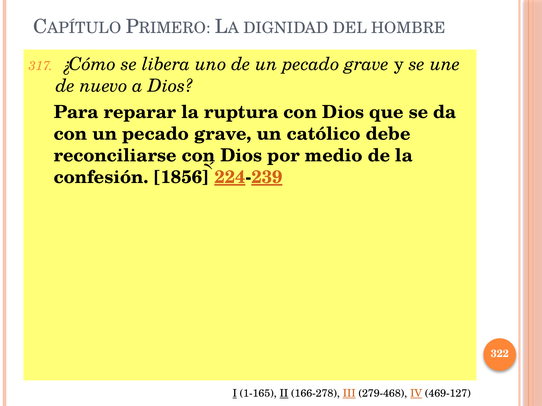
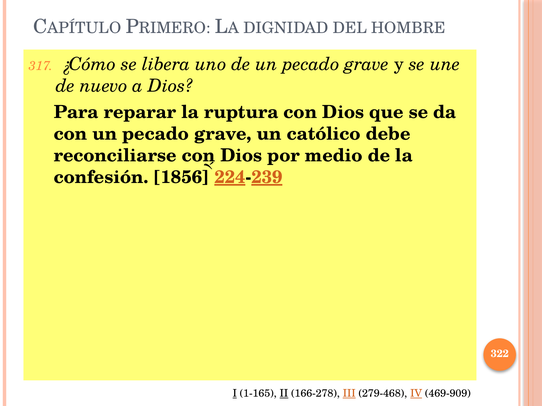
469-127: 469-127 -> 469-909
